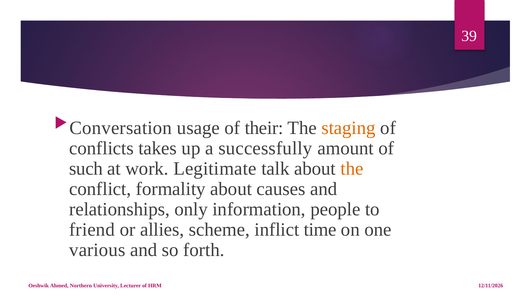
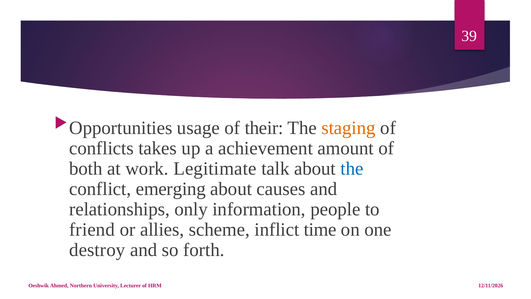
Conversation: Conversation -> Opportunities
successfully: successfully -> achievement
such: such -> both
the at (352, 169) colour: orange -> blue
formality: formality -> emerging
various: various -> destroy
